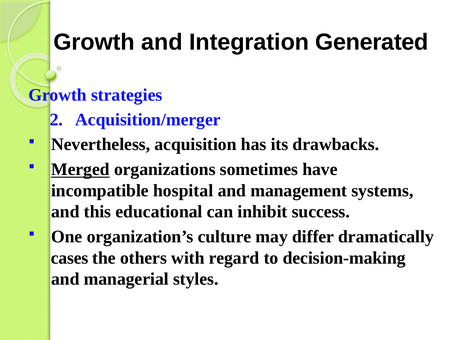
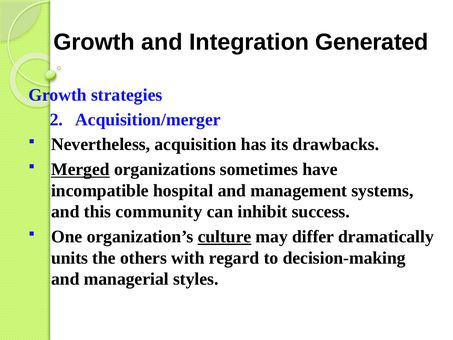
educational: educational -> community
culture underline: none -> present
cases: cases -> units
